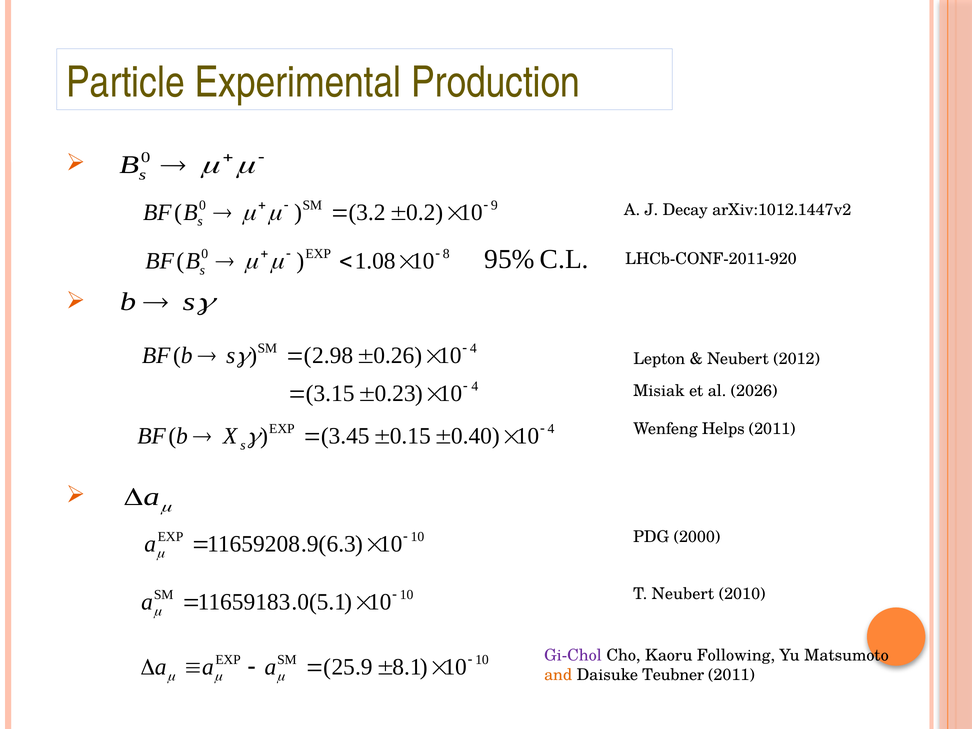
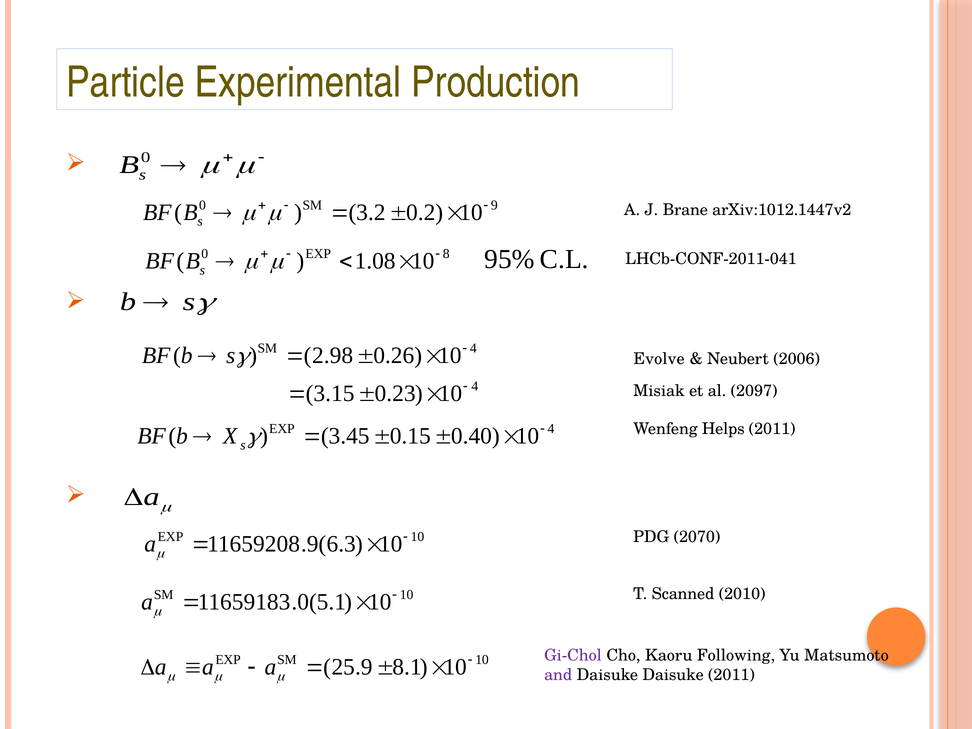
Decay: Decay -> Brane
LHCb-CONF-2011-920: LHCb-CONF-2011-920 -> LHCb-CONF-2011-041
Lepton: Lepton -> Evolve
2012: 2012 -> 2006
2026: 2026 -> 2097
2000: 2000 -> 2070
T Neubert: Neubert -> Scanned
and colour: orange -> purple
Daisuke Teubner: Teubner -> Daisuke
